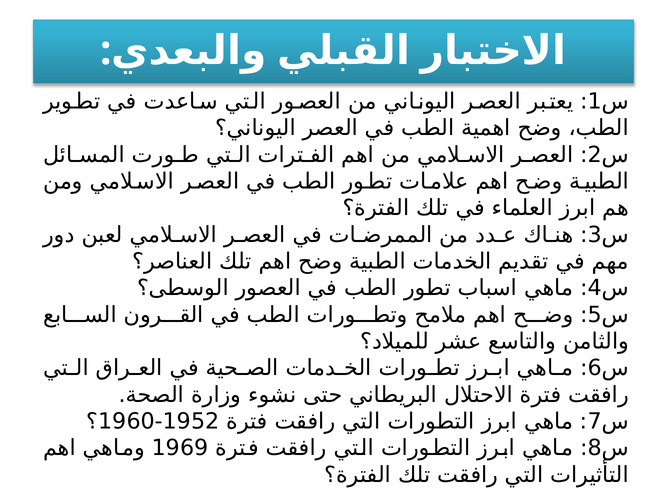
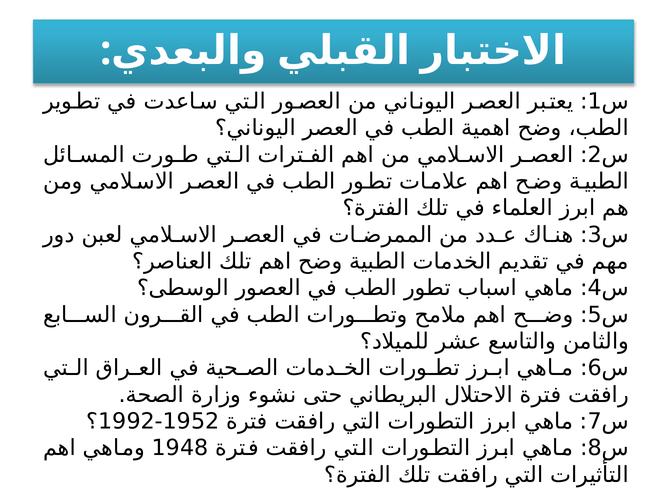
1960: 1960 -> 1992
1969: 1969 -> 1948
